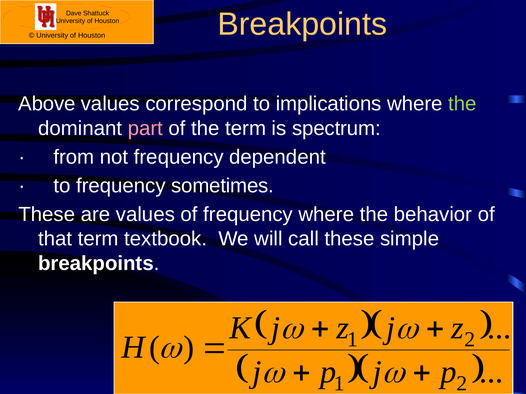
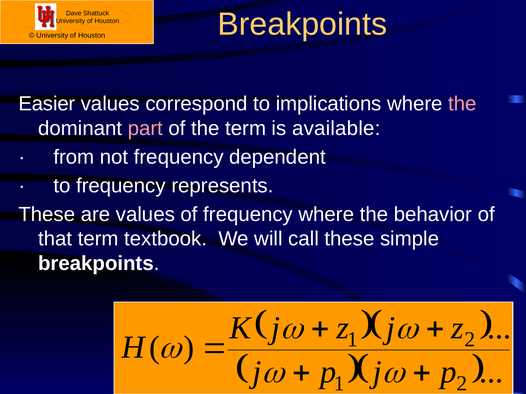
Above: Above -> Easier
the at (462, 104) colour: light green -> pink
spectrum: spectrum -> available
sometimes: sometimes -> represents
